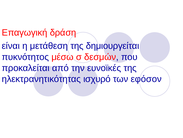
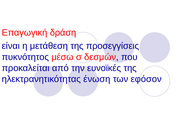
δημιουργείται: δημιουργείται -> προσεγγίσεις
ισχυρό: ισχυρό -> ένωση
